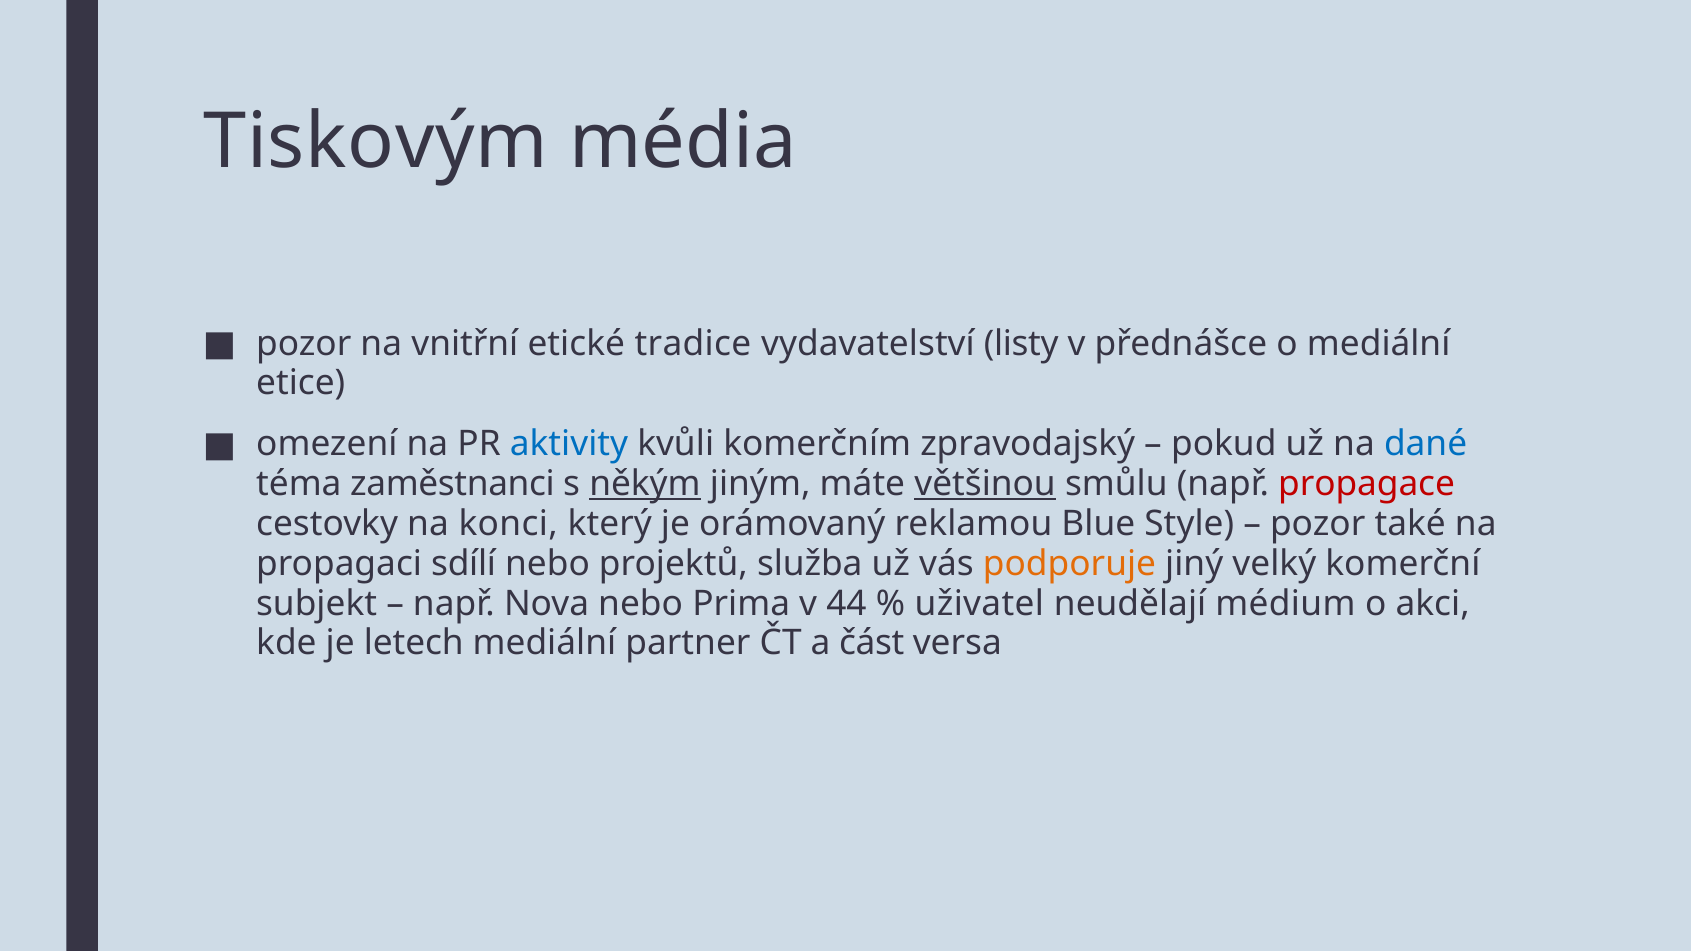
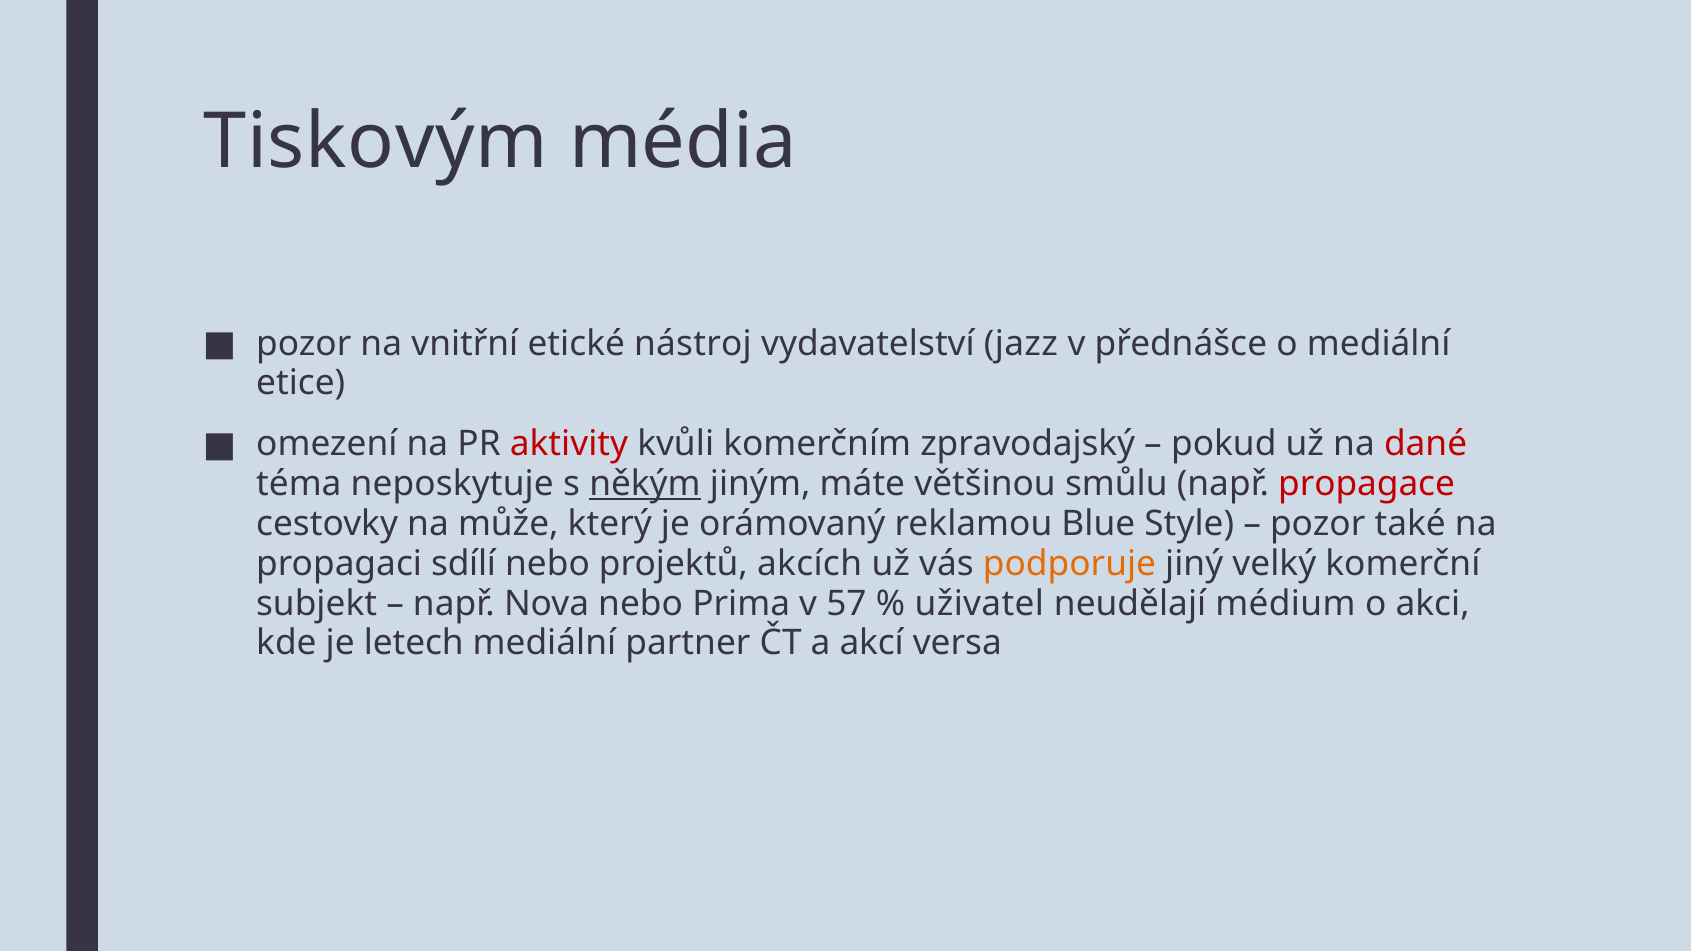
tradice: tradice -> nástroj
listy: listy -> jazz
aktivity colour: blue -> red
dané colour: blue -> red
zaměstnanci: zaměstnanci -> neposkytuje
většinou underline: present -> none
konci: konci -> může
služba: služba -> akcích
44: 44 -> 57
část: část -> akcí
